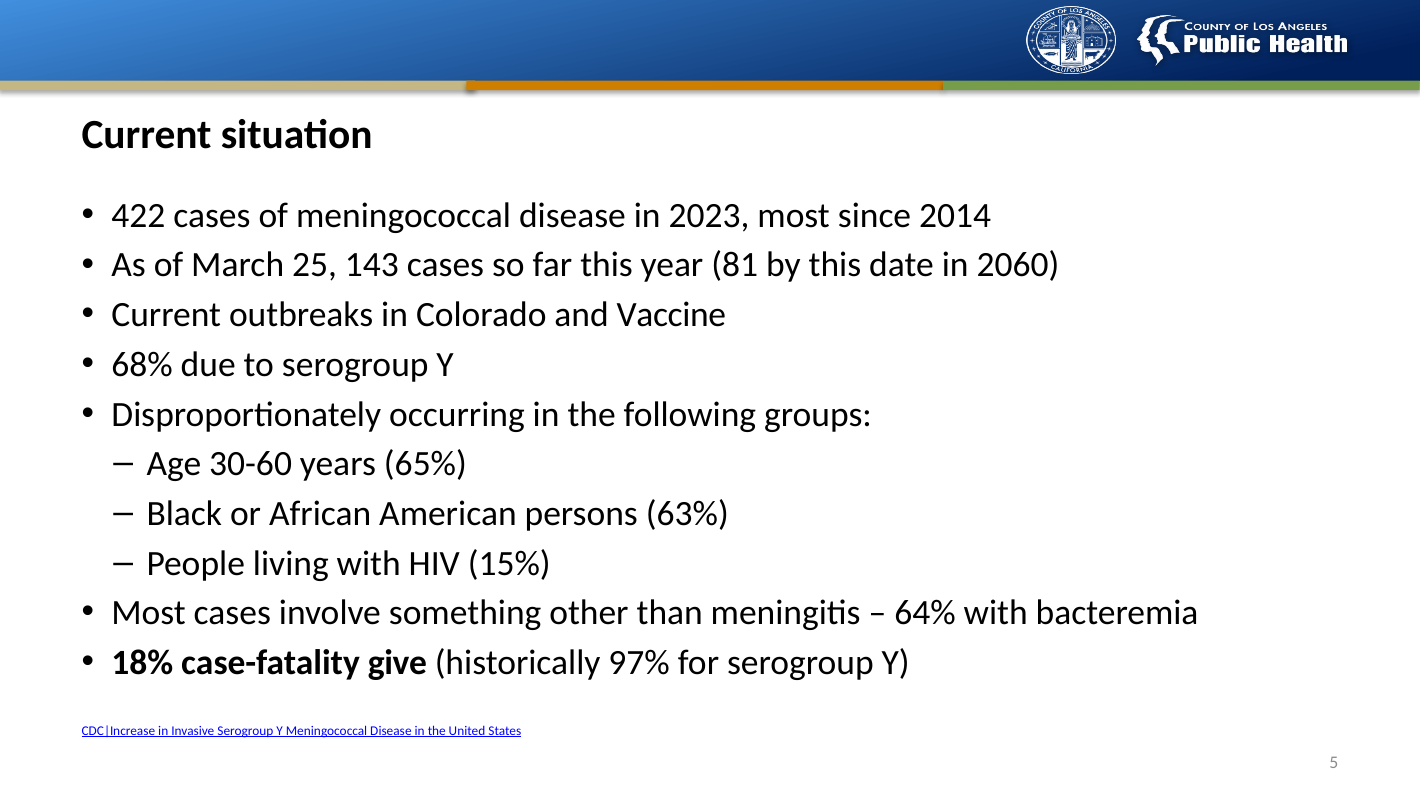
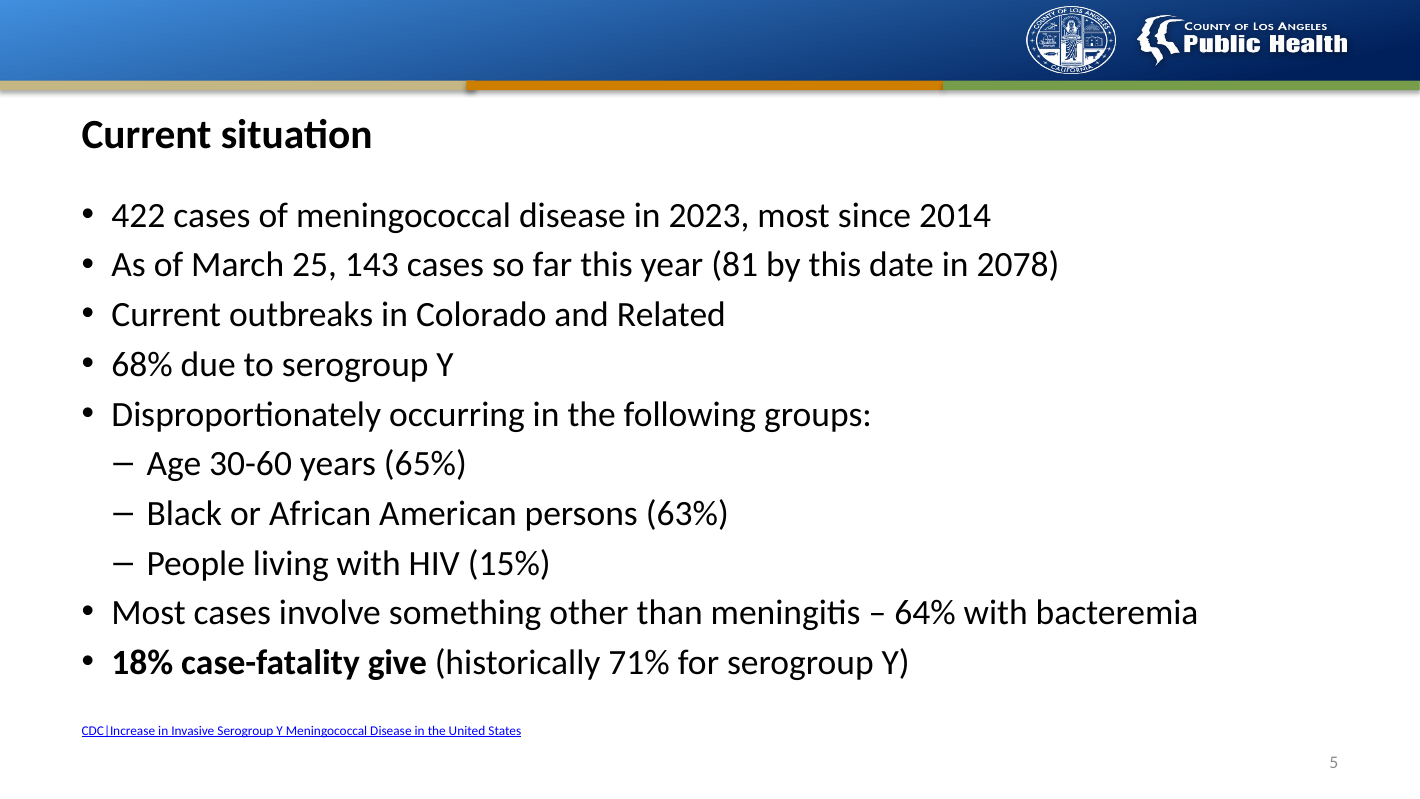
2060: 2060 -> 2078
Vaccine: Vaccine -> Related
97%: 97% -> 71%
